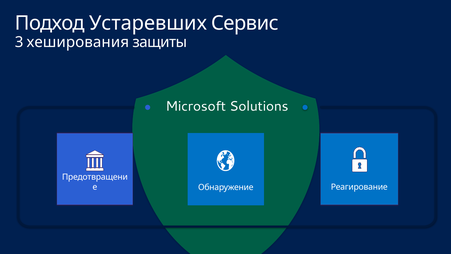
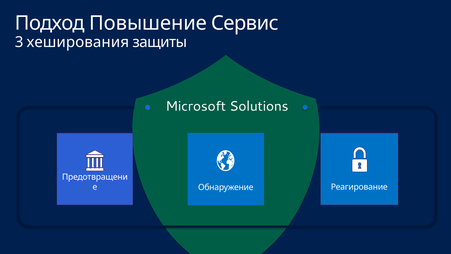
Устаревших: Устаревших -> Повышение
